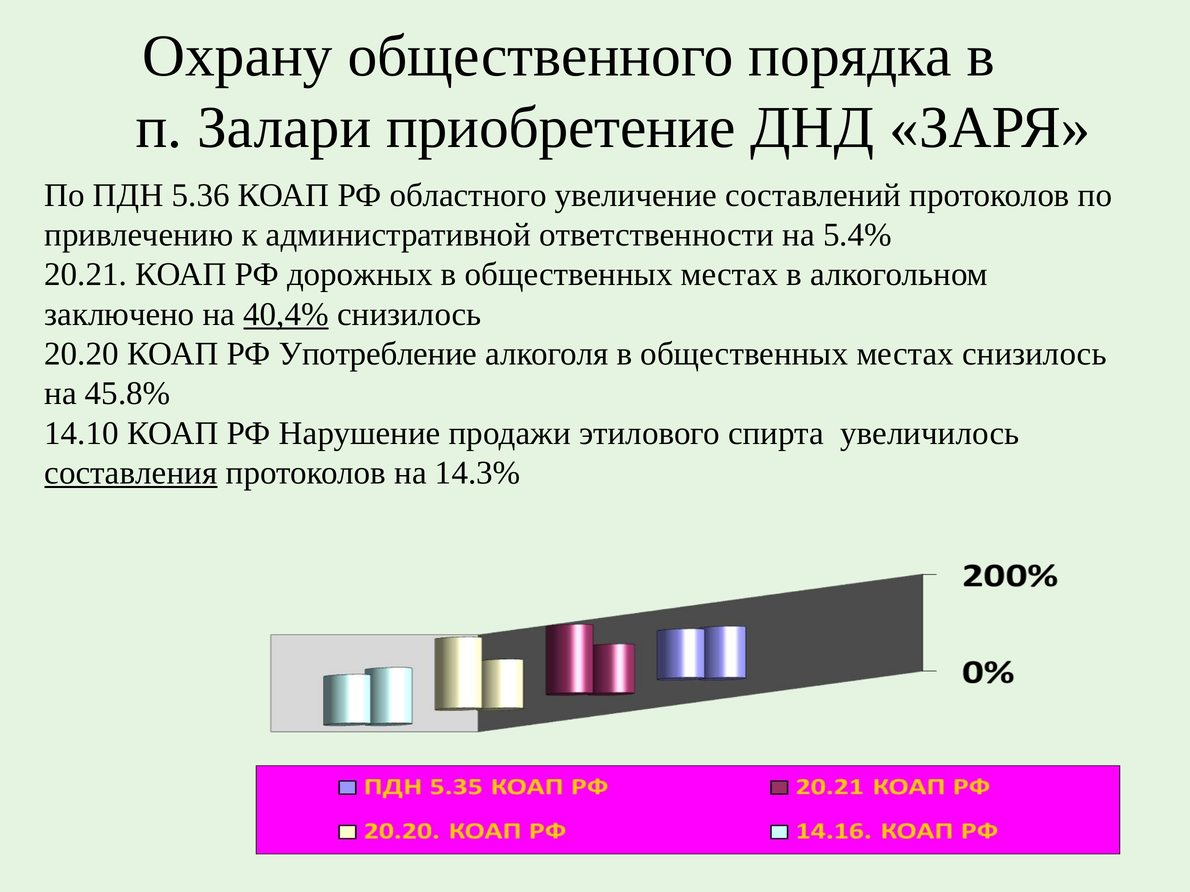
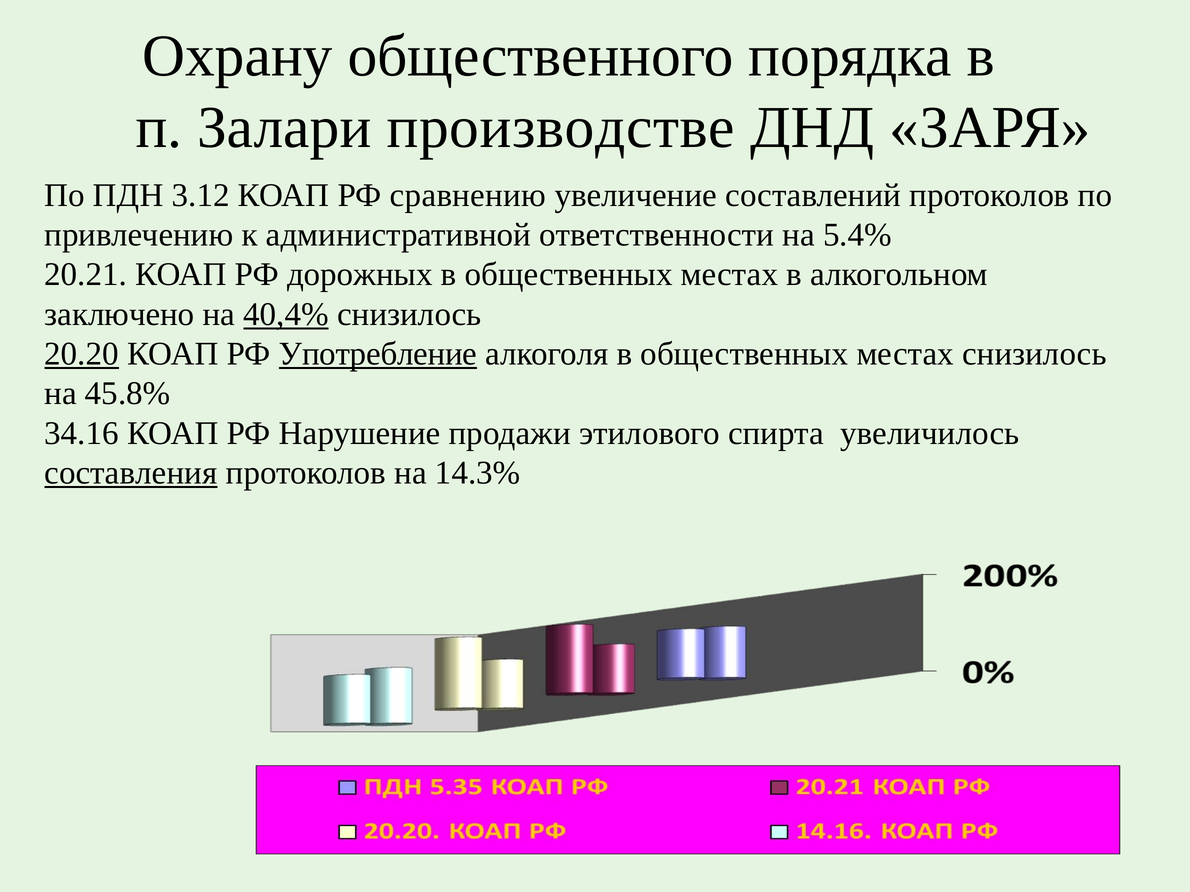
приобретение: приобретение -> производстве
5.36: 5.36 -> 3.12
областного: областного -> сравнению
20.20 underline: none -> present
Употребление underline: none -> present
14.10: 14.10 -> 34.16
